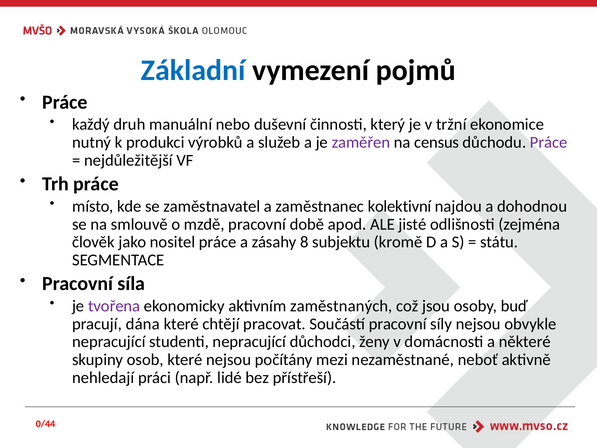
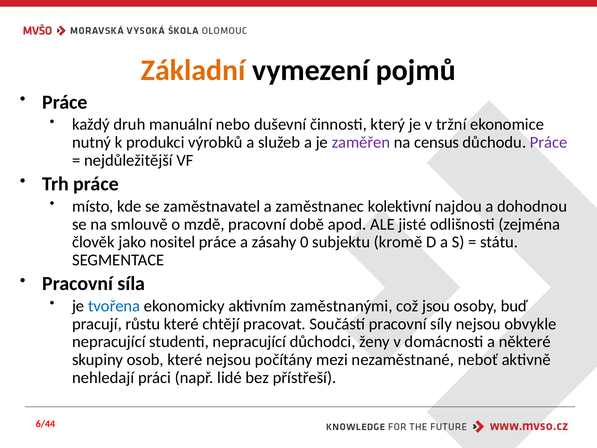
Základní colour: blue -> orange
8: 8 -> 0
tvořena colour: purple -> blue
zaměstnaných: zaměstnaných -> zaměstnanými
dána: dána -> růstu
0/44: 0/44 -> 6/44
